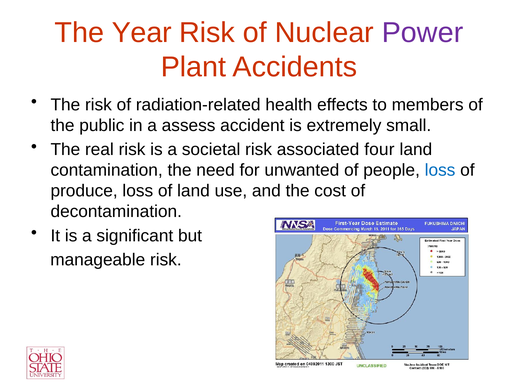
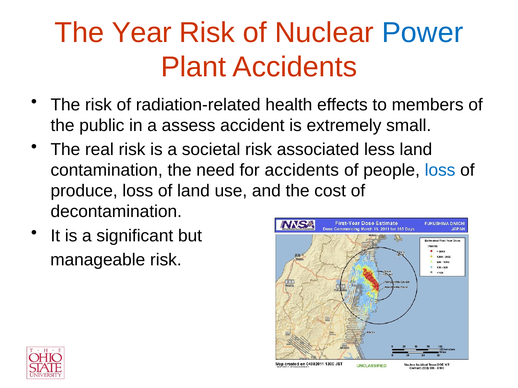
Power colour: purple -> blue
four: four -> less
for unwanted: unwanted -> accidents
